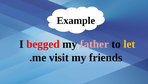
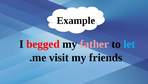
let colour: yellow -> light blue
